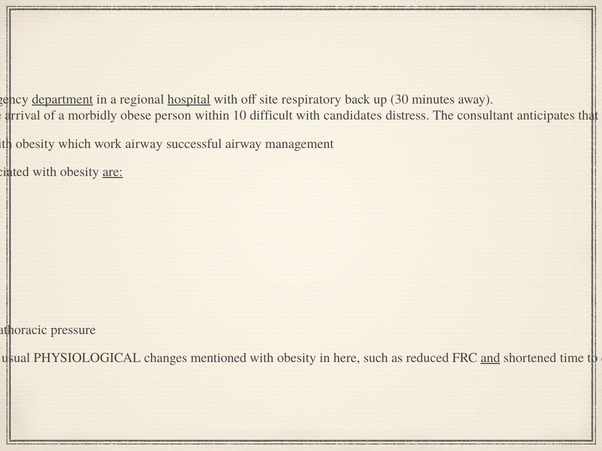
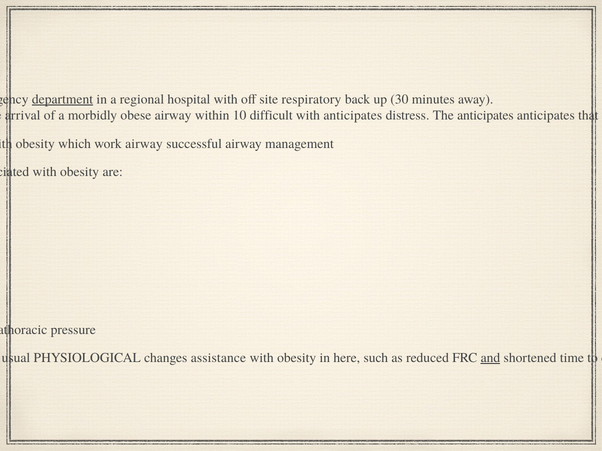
hospital underline: present -> none
obese person: person -> airway
with candidates: candidates -> anticipates
distress The consultant: consultant -> anticipates
are at (113, 172) underline: present -> none
changes mentioned: mentioned -> assistance
